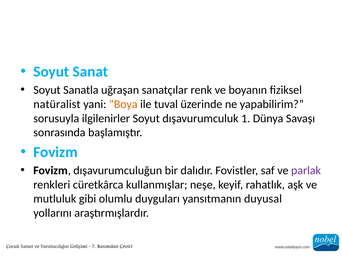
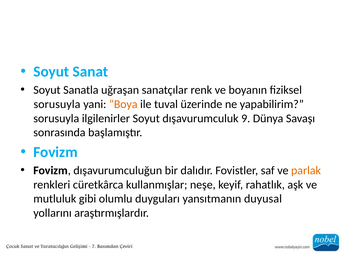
natüralist at (57, 104): natüralist -> sorusuyla
1: 1 -> 9
parlak colour: purple -> orange
